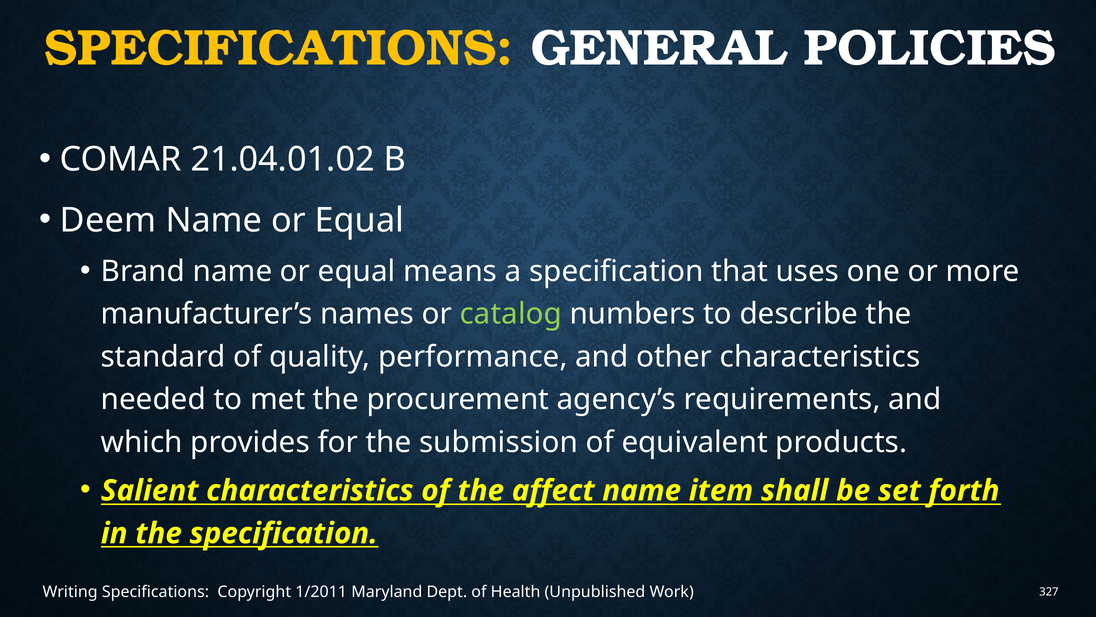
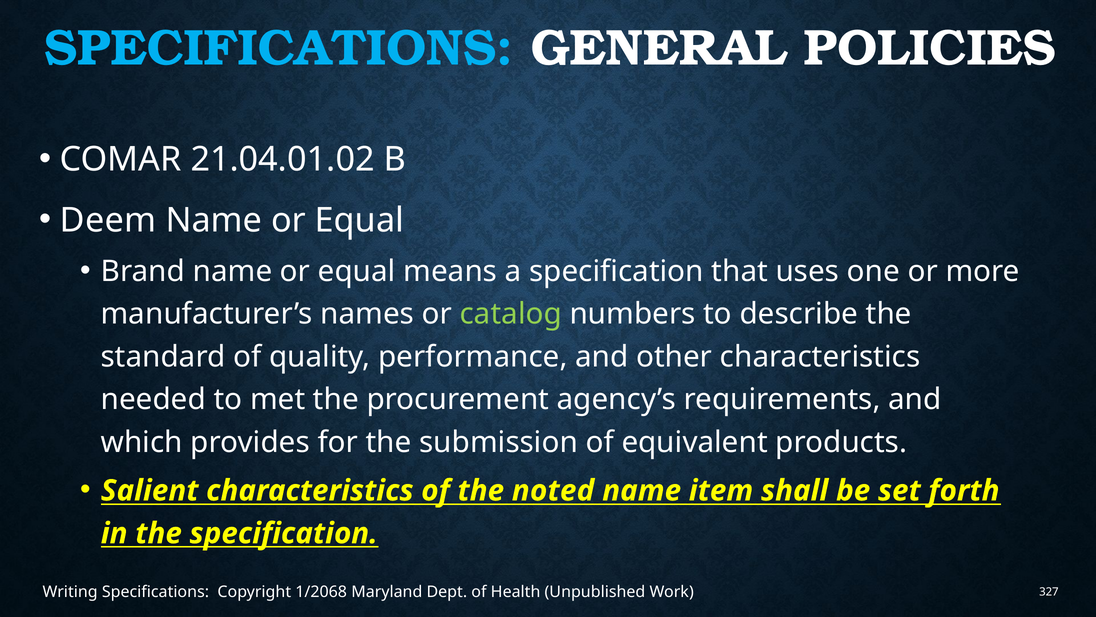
SPECIFICATIONS at (279, 48) colour: yellow -> light blue
affect: affect -> noted
1/2011: 1/2011 -> 1/2068
